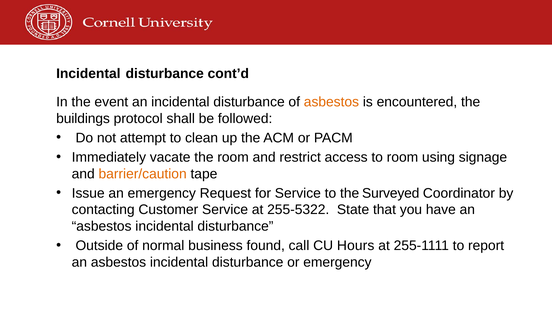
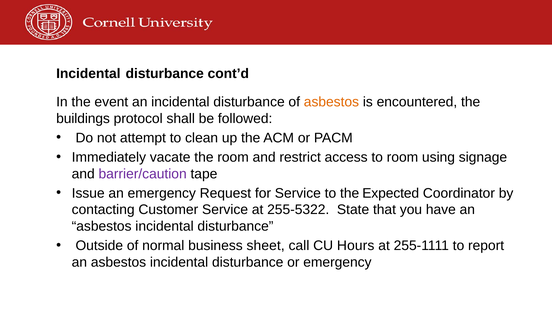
barrier/caution colour: orange -> purple
Surveyed: Surveyed -> Expected
found: found -> sheet
